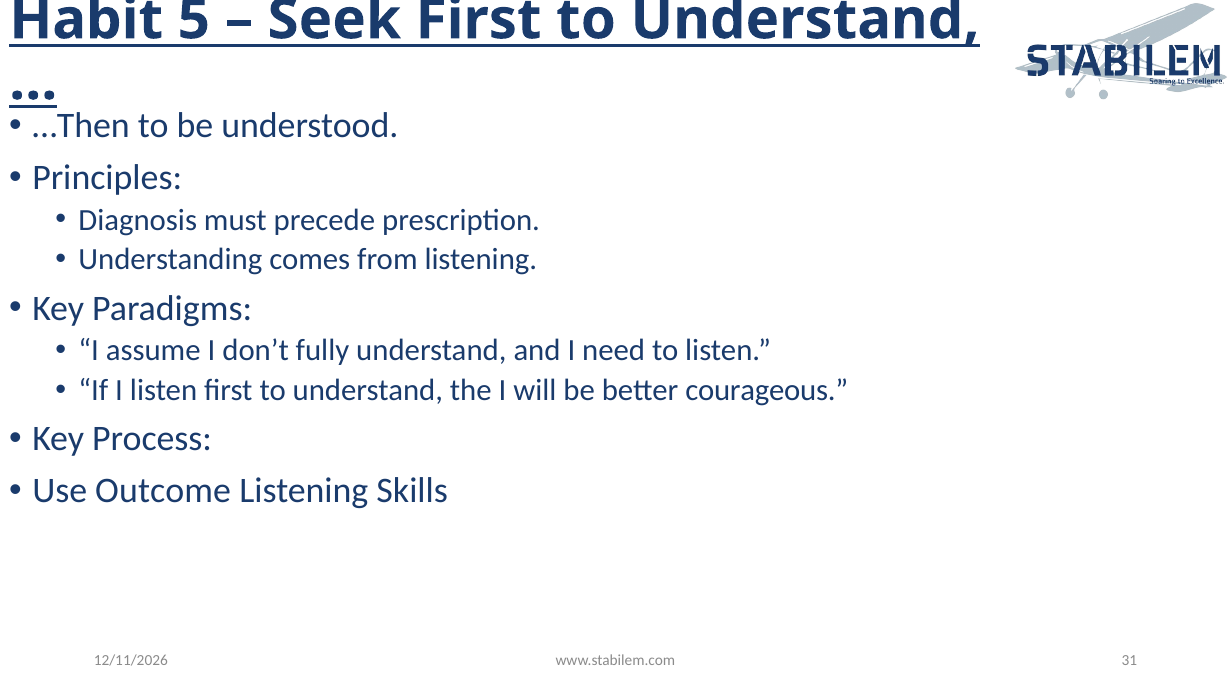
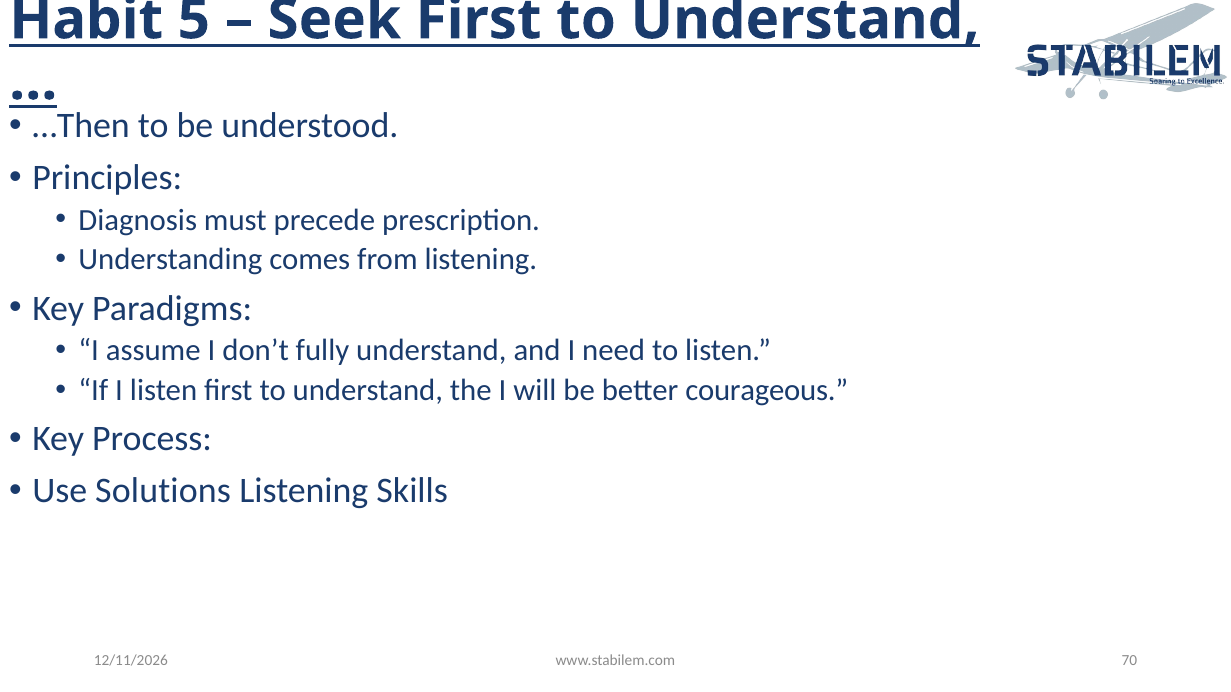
Outcome: Outcome -> Solutions
31: 31 -> 70
